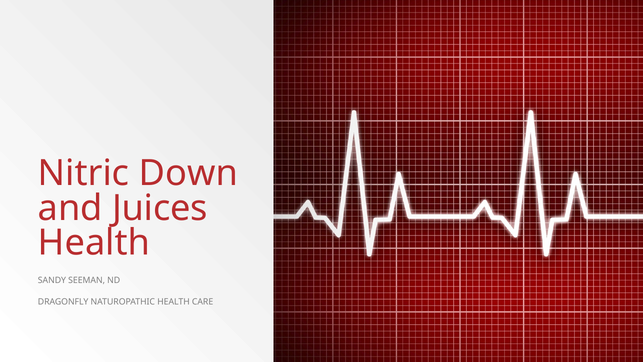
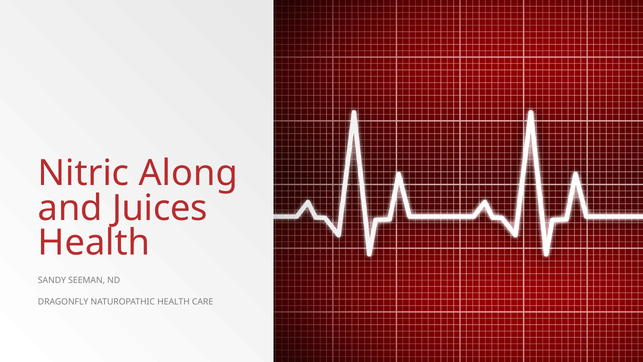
Down: Down -> Along
